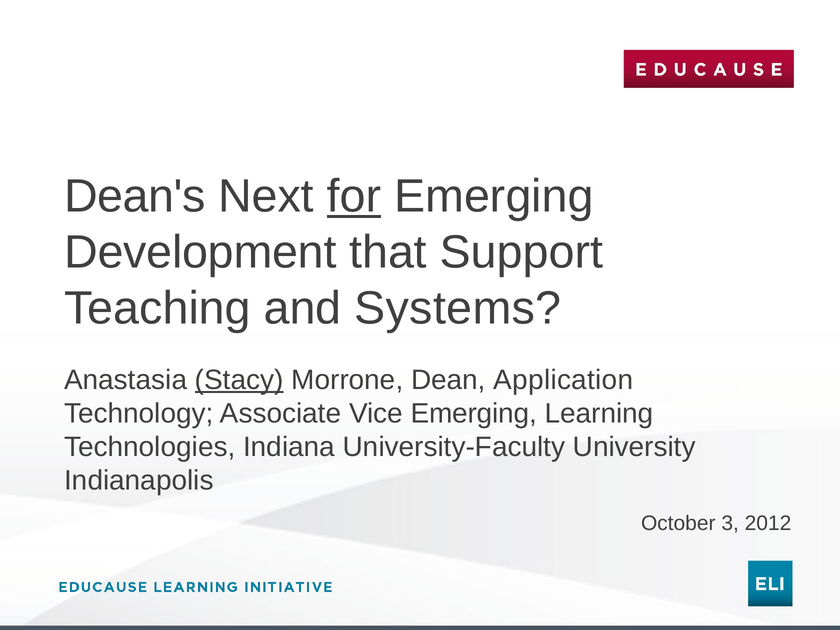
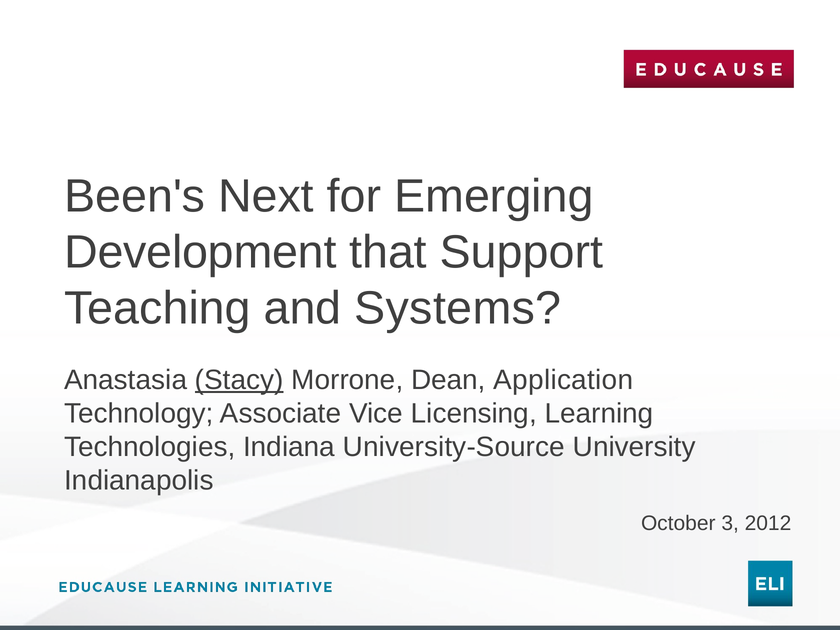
Dean's: Dean's -> Been's
for underline: present -> none
Vice Emerging: Emerging -> Licensing
University‐Faculty: University‐Faculty -> University‐Source
